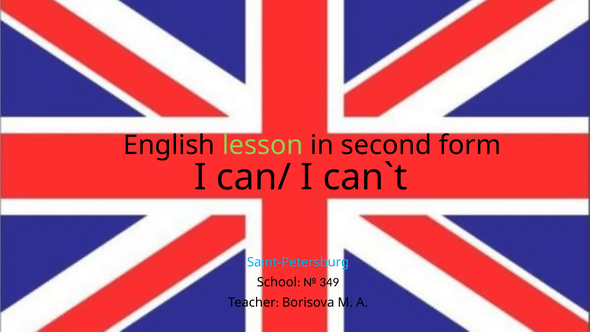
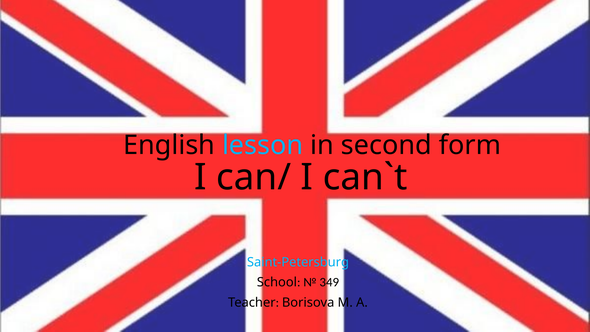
lesson colour: light green -> light blue
